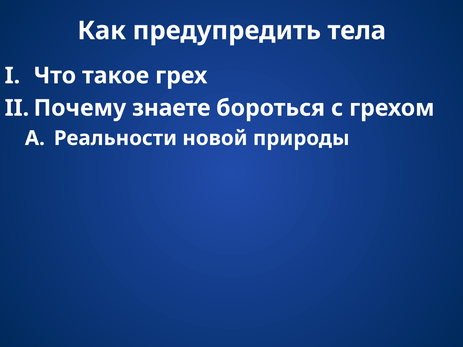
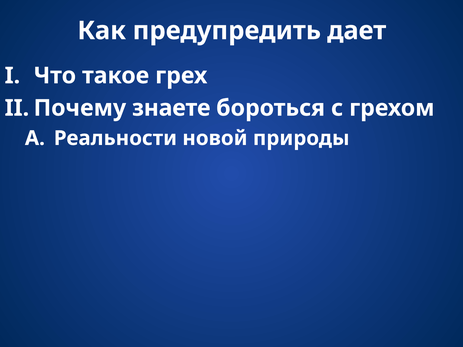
тела: тела -> дает
